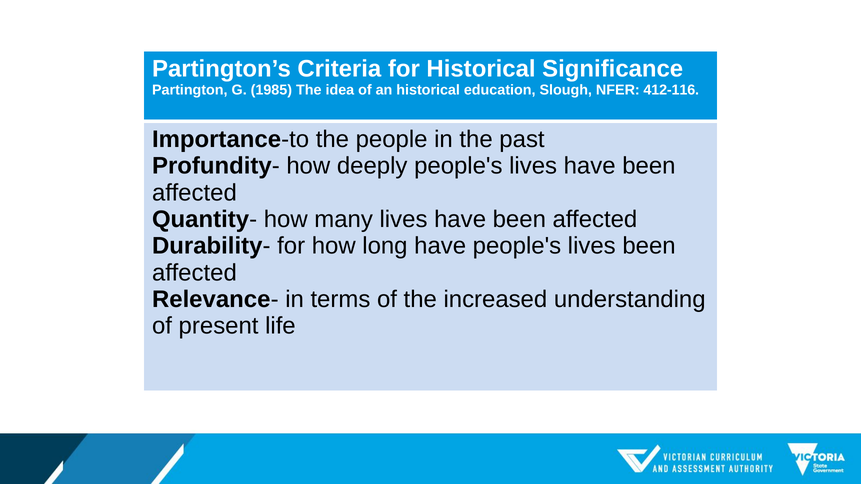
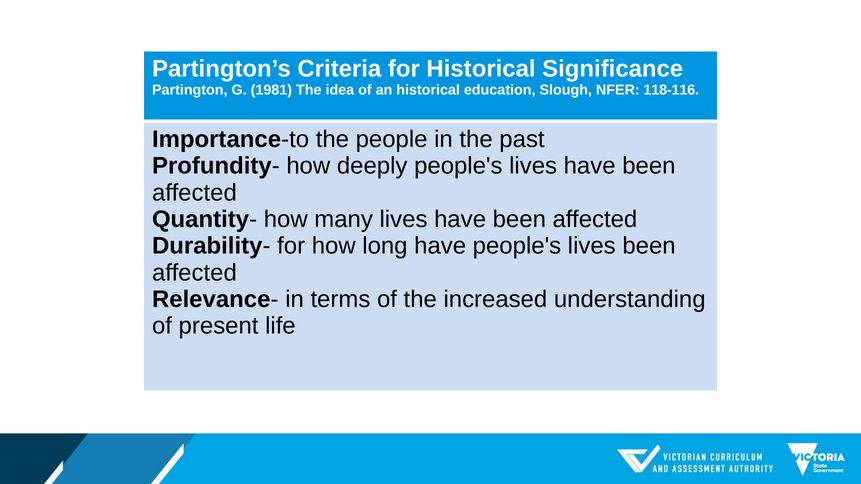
1985: 1985 -> 1981
412-116: 412-116 -> 118-116
